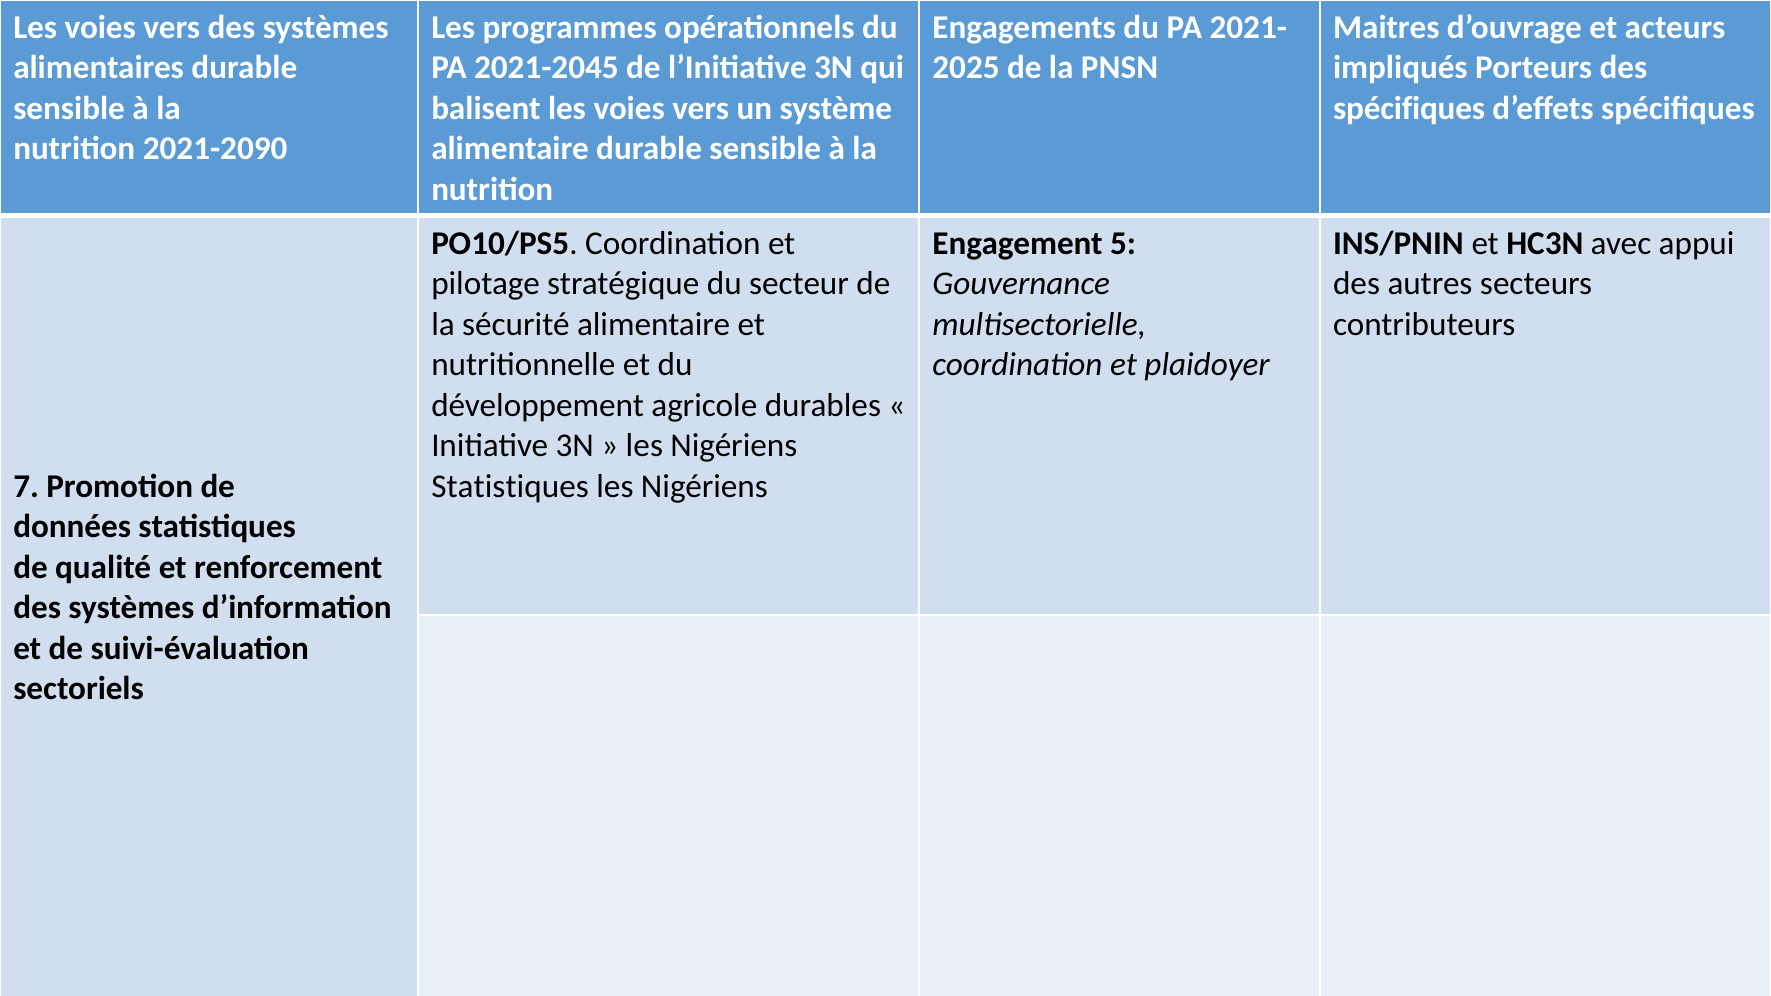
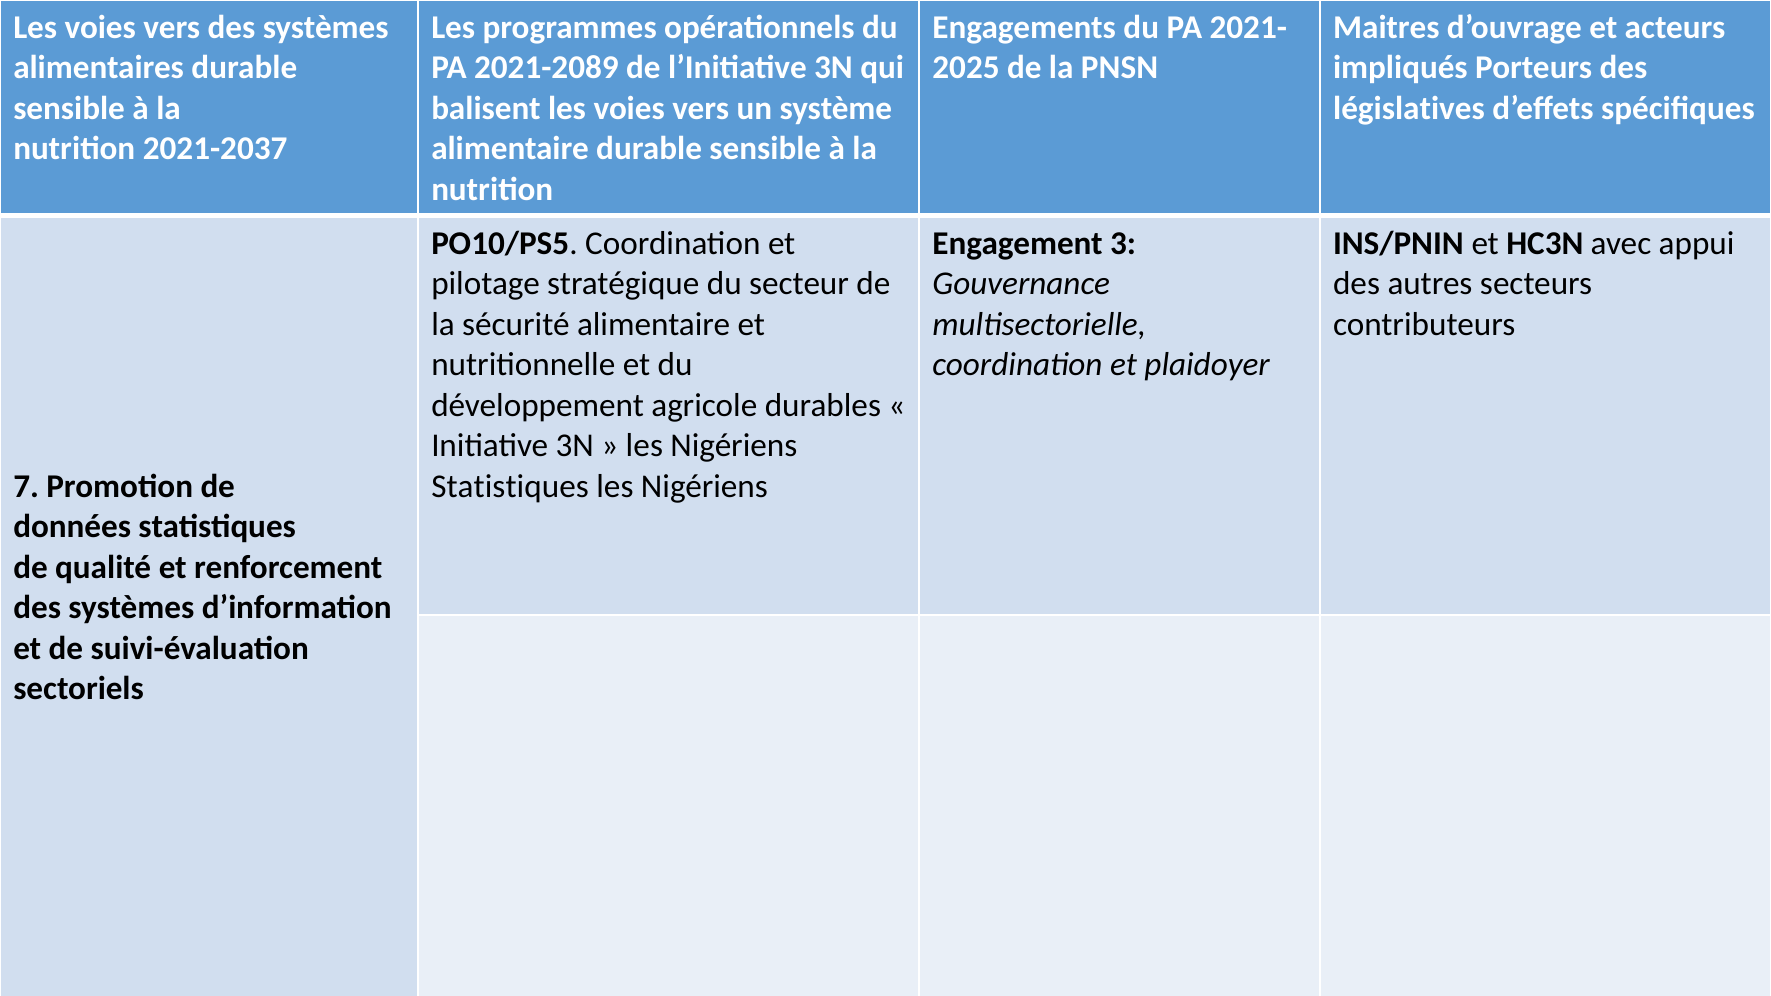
2021-2045: 2021-2045 -> 2021-2089
spécifiques at (1409, 108): spécifiques -> législatives
2021-2090: 2021-2090 -> 2021-2037
5: 5 -> 3
